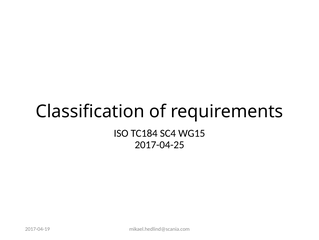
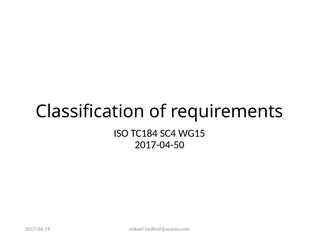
2017-04-25: 2017-04-25 -> 2017-04-50
